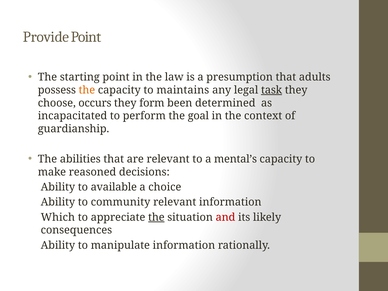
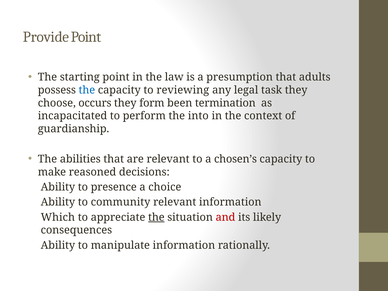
the at (87, 90) colour: orange -> blue
maintains: maintains -> reviewing
task underline: present -> none
determined: determined -> termination
goal: goal -> into
mental’s: mental’s -> chosen’s
available: available -> presence
